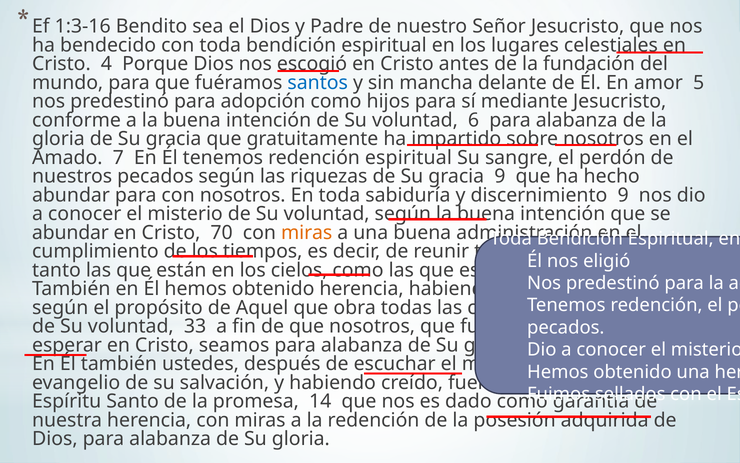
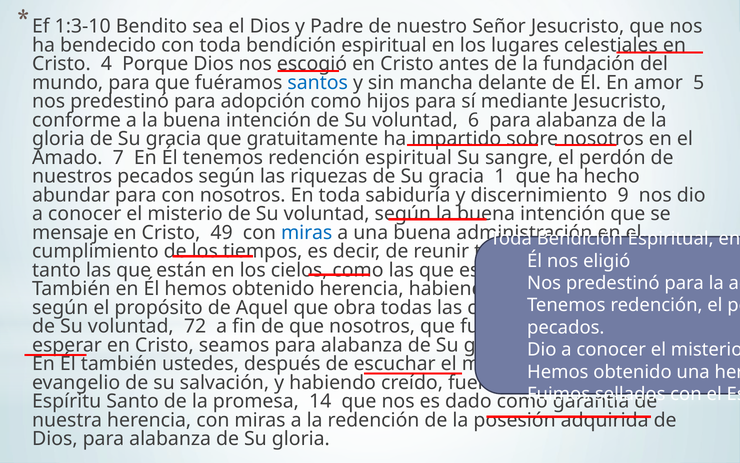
1:3-16: 1:3-16 -> 1:3-10
gracia 9: 9 -> 1
abundar at (70, 232): abundar -> mensaje
70: 70 -> 49
miras at (307, 232) colour: orange -> blue
33: 33 -> 72
